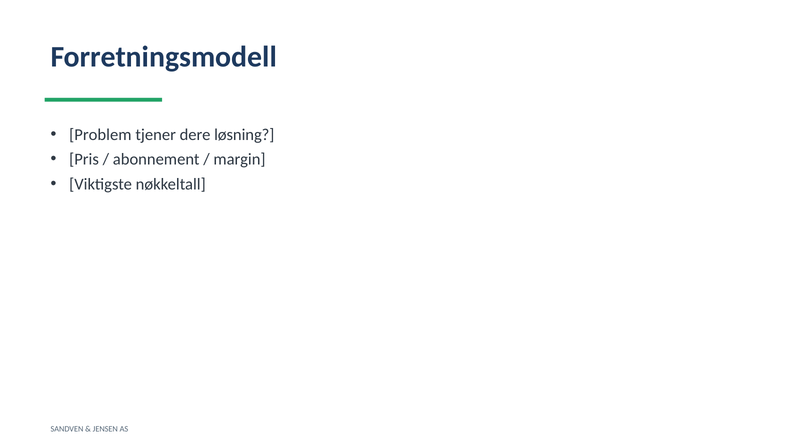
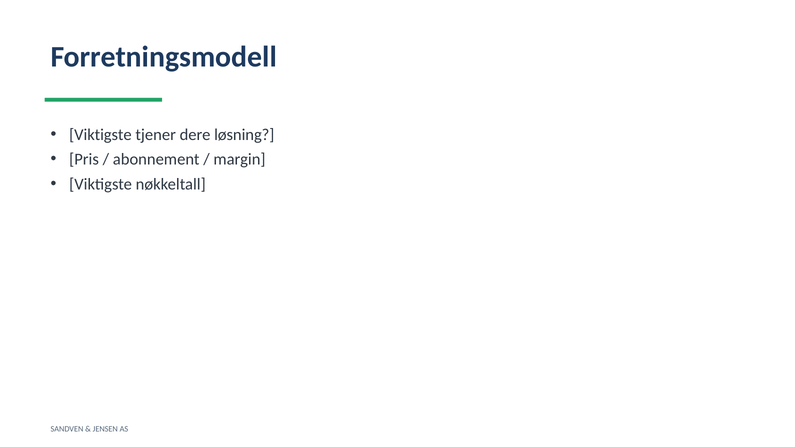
Problem at (100, 135): Problem -> Viktigste
